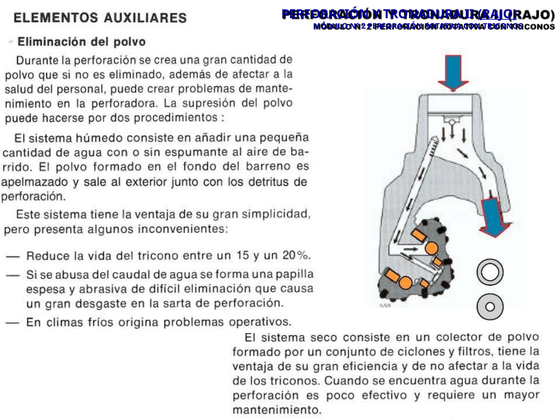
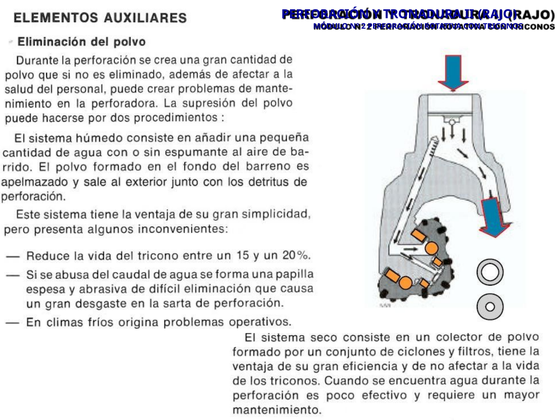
RAJO underline: present -> none
